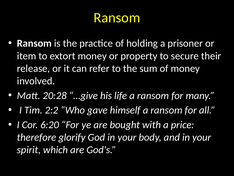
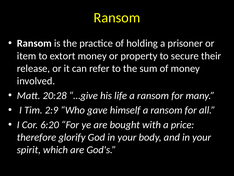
2:2: 2:2 -> 2:9
